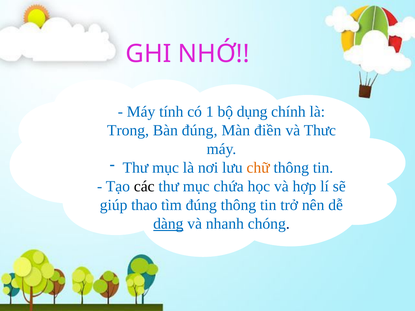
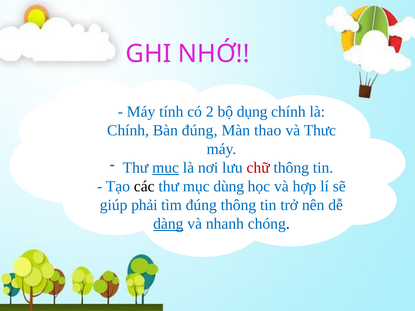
1: 1 -> 2
Trong at (128, 130): Trong -> Chính
điền: điền -> thao
mục at (166, 168) underline: none -> present
chữ colour: orange -> red
chứa: chứa -> dùng
thao: thao -> phải
